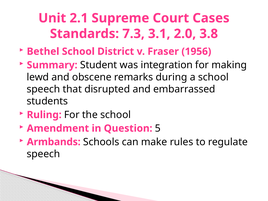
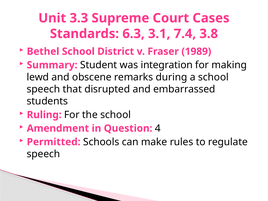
2.1: 2.1 -> 3.3
7.3: 7.3 -> 6.3
2.0: 2.0 -> 7.4
1956: 1956 -> 1989
5: 5 -> 4
Armbands: Armbands -> Permitted
